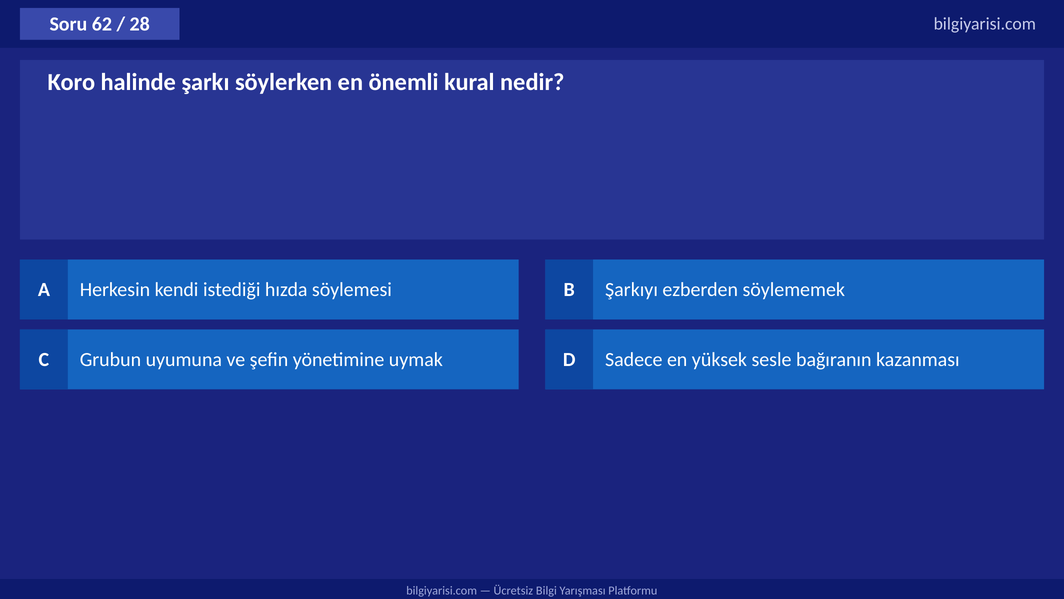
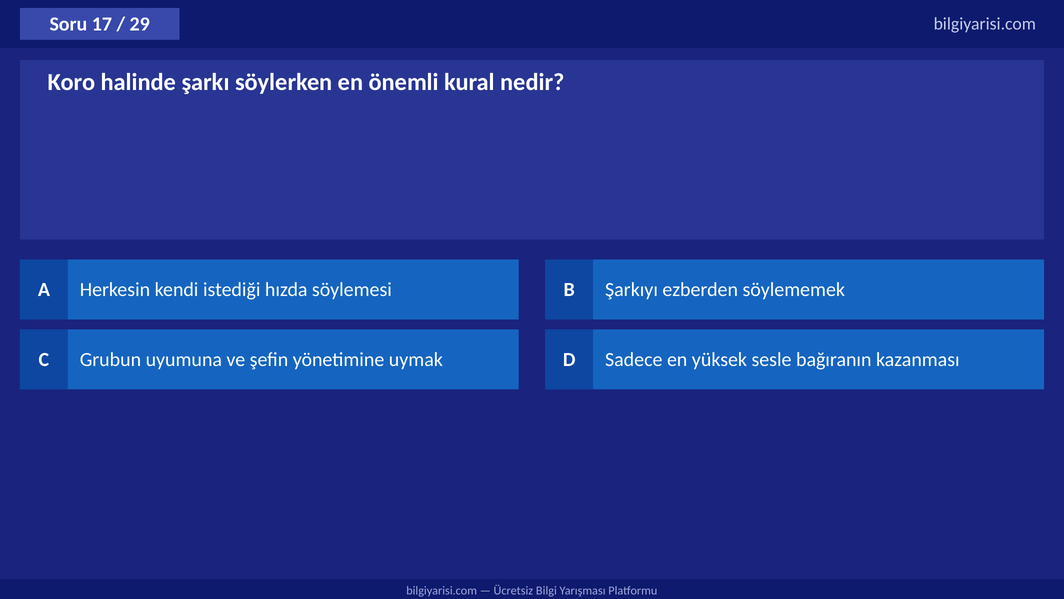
62: 62 -> 17
28: 28 -> 29
